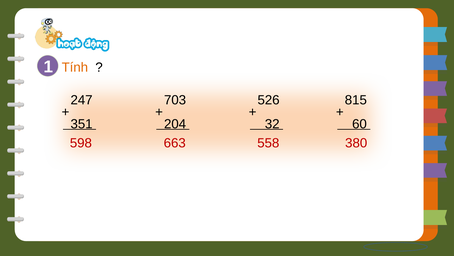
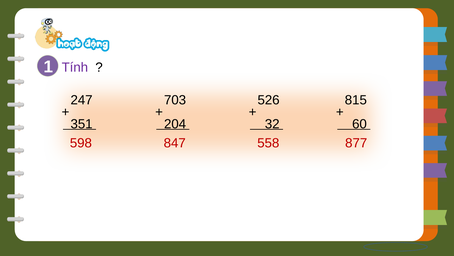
Tính colour: orange -> purple
663: 663 -> 847
380: 380 -> 877
